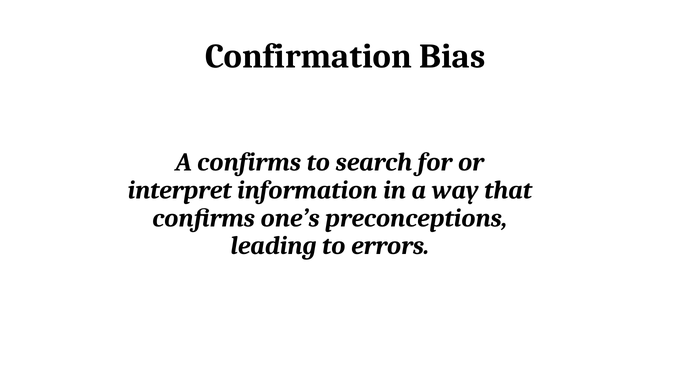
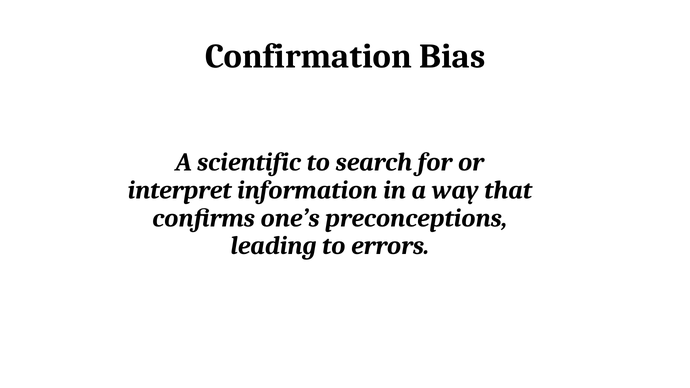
A confirms: confirms -> scientific
